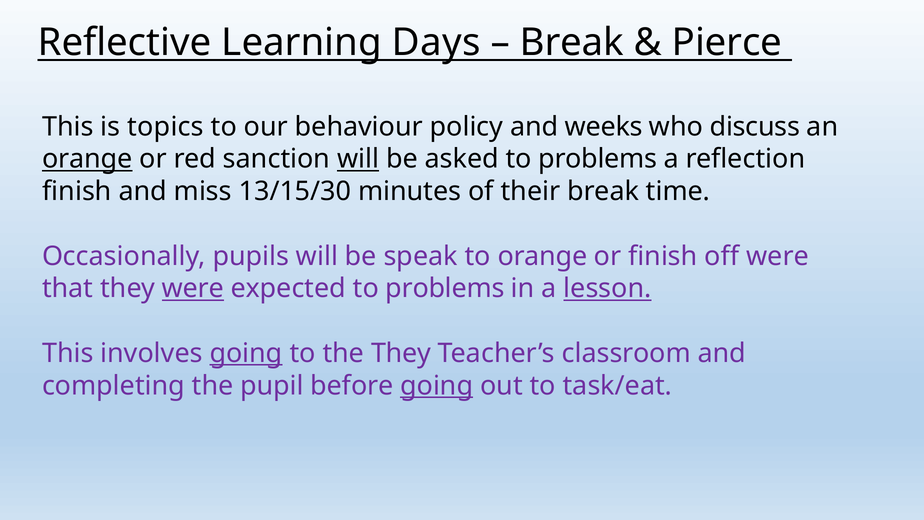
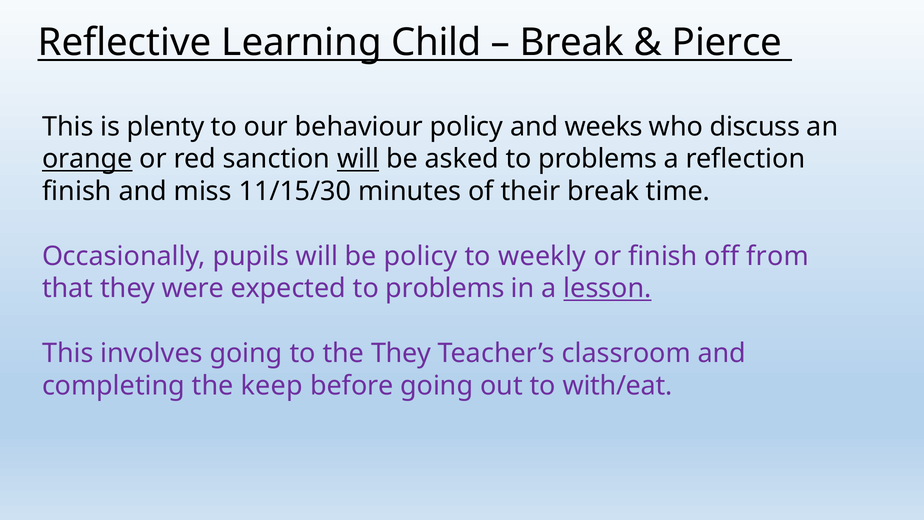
Days: Days -> Child
topics: topics -> plenty
13/15/30: 13/15/30 -> 11/15/30
be speak: speak -> policy
to orange: orange -> weekly
off were: were -> from
were at (193, 288) underline: present -> none
going at (246, 353) underline: present -> none
pupil: pupil -> keep
going at (437, 386) underline: present -> none
task/eat: task/eat -> with/eat
